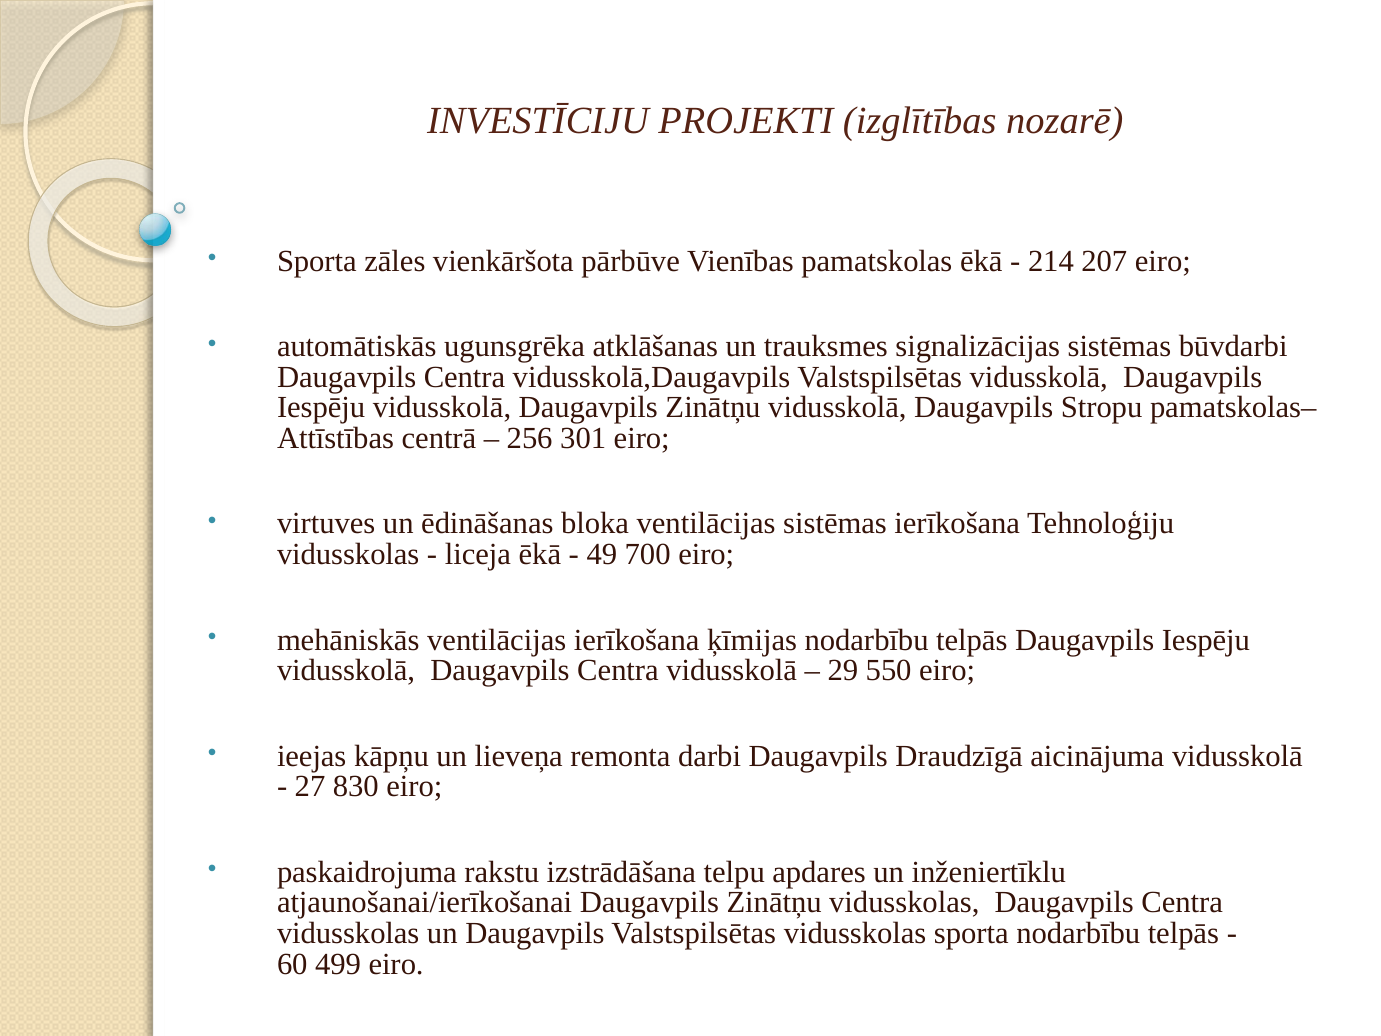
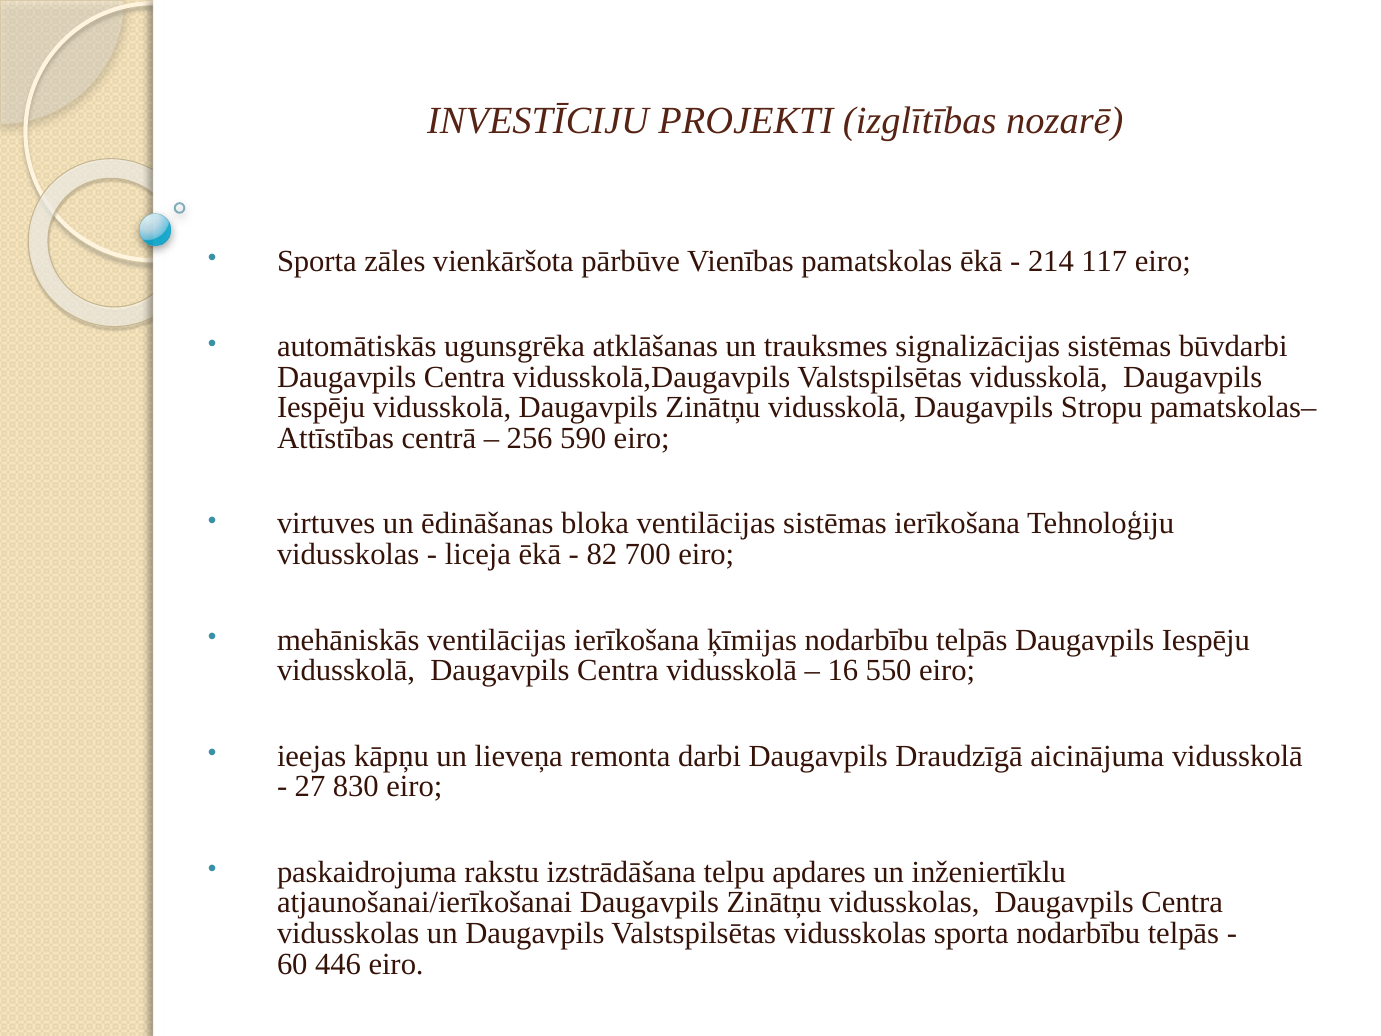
207: 207 -> 117
301: 301 -> 590
49: 49 -> 82
29: 29 -> 16
499: 499 -> 446
